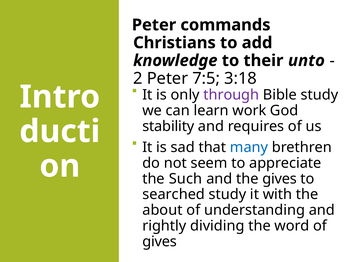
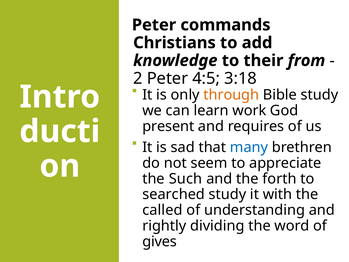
unto: unto -> from
7:5: 7:5 -> 4:5
through colour: purple -> orange
stability: stability -> present
the gives: gives -> forth
about: about -> called
